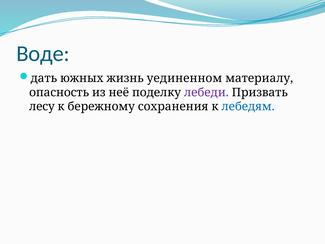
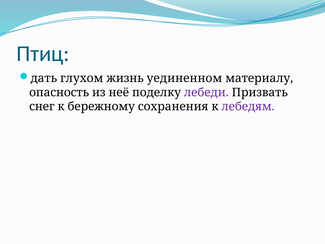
Воде: Воде -> Птиц
южных: южных -> глухом
лесу: лесу -> снег
лебедям colour: blue -> purple
